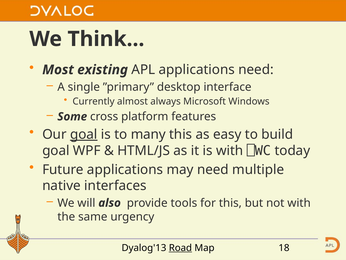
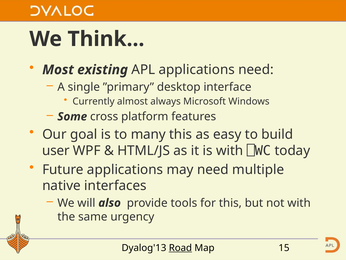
goal at (84, 134) underline: present -> none
goal at (56, 150): goal -> user
18: 18 -> 15
